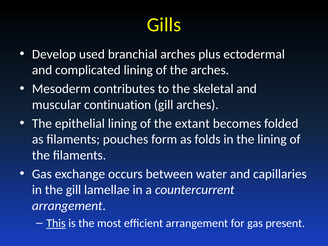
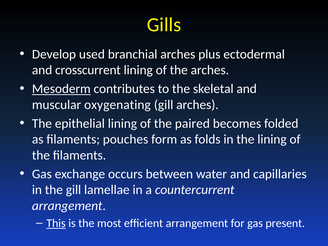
complicated: complicated -> crosscurrent
Mesoderm underline: none -> present
continuation: continuation -> oxygenating
extant: extant -> paired
